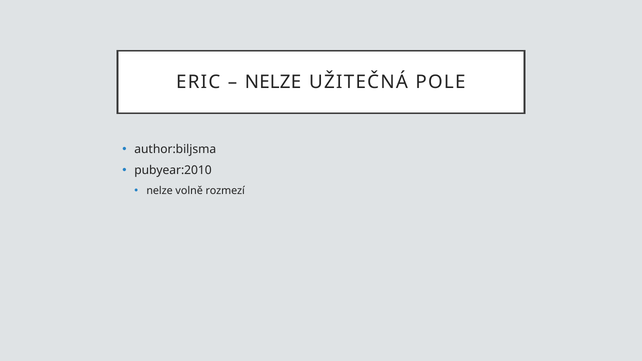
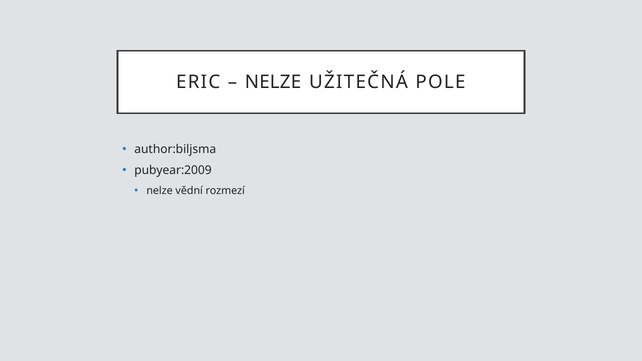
pubyear:2010: pubyear:2010 -> pubyear:2009
volně: volně -> vědní
